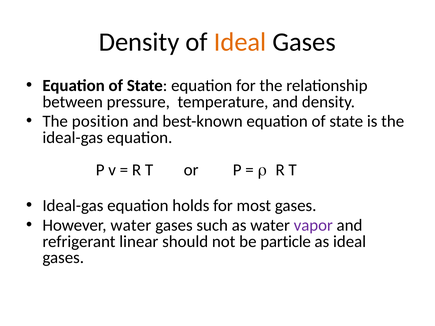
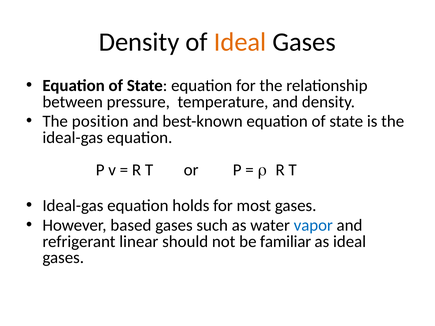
However water: water -> based
vapor colour: purple -> blue
particle: particle -> familiar
